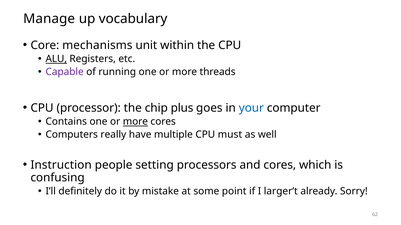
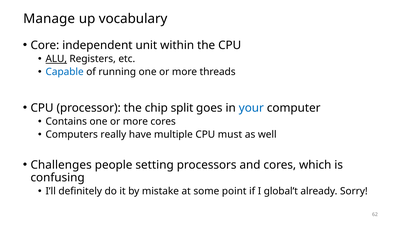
mechanisms: mechanisms -> independent
Capable colour: purple -> blue
plus: plus -> split
more at (135, 122) underline: present -> none
Instruction: Instruction -> Challenges
larger’t: larger’t -> global’t
